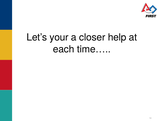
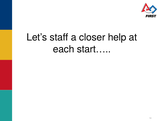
your: your -> staff
time…: time… -> start…
